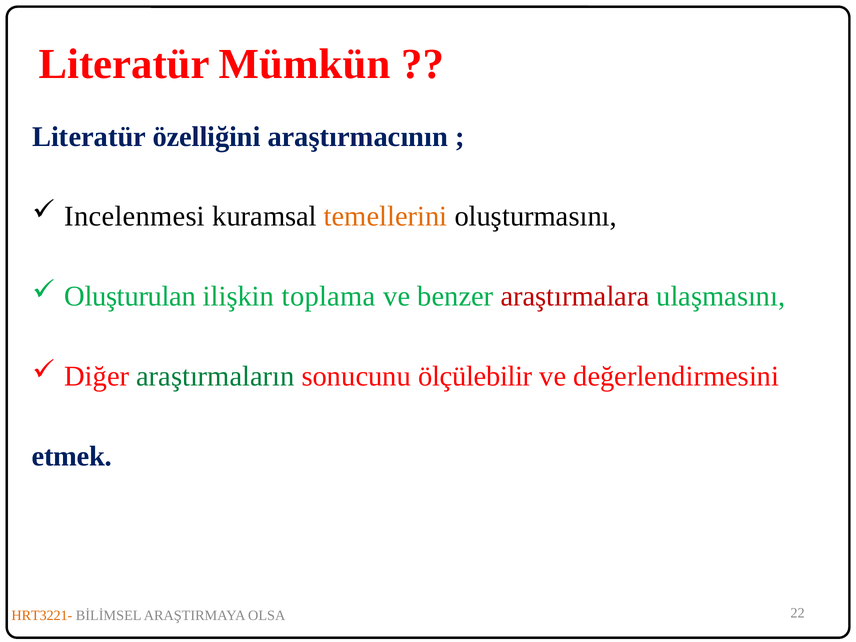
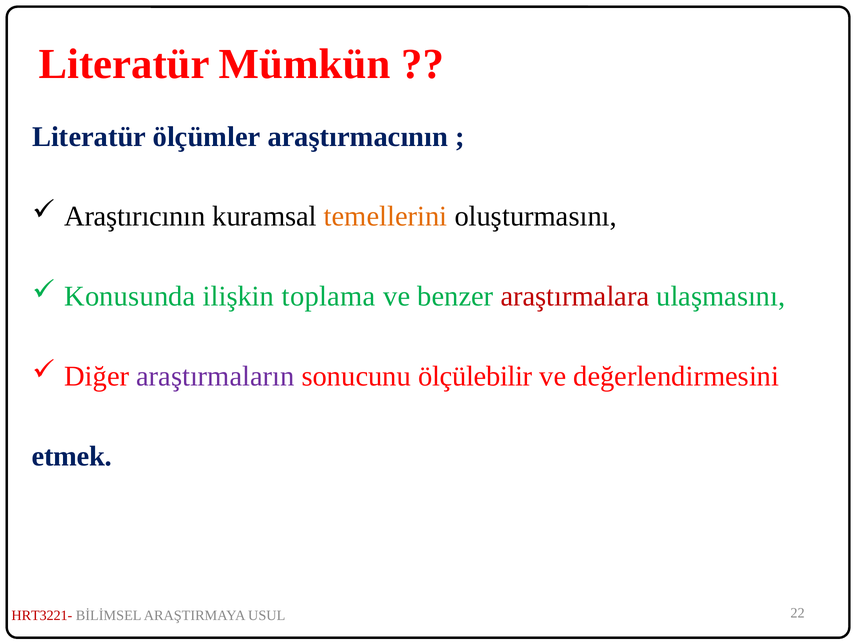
özelliğini: özelliğini -> ölçümler
Incelenmesi: Incelenmesi -> Araştırıcının
Oluşturulan: Oluşturulan -> Konusunda
araştırmaların colour: green -> purple
HRT3221- colour: orange -> red
OLSA: OLSA -> USUL
